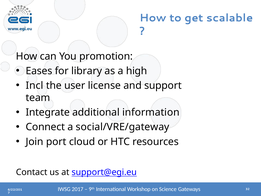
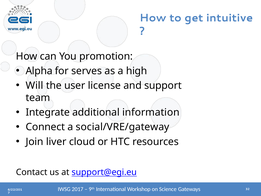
scalable: scalable -> intuitive
Eases: Eases -> Alpha
library: library -> serves
Incl: Incl -> Will
port: port -> liver
